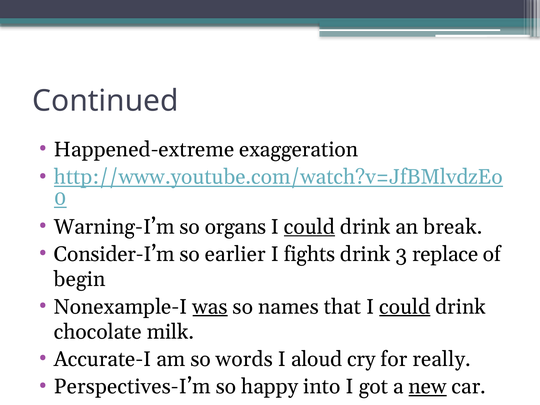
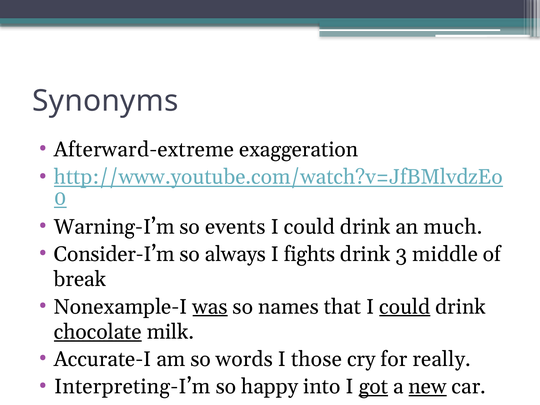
Continued: Continued -> Synonyms
Happened-extreme: Happened-extreme -> Afterward-extreme
organs: organs -> events
could at (309, 227) underline: present -> none
break: break -> much
earlier: earlier -> always
replace: replace -> middle
begin: begin -> break
chocolate underline: none -> present
aloud: aloud -> those
Perspectives-I’m: Perspectives-I’m -> Interpreting-I’m
got underline: none -> present
